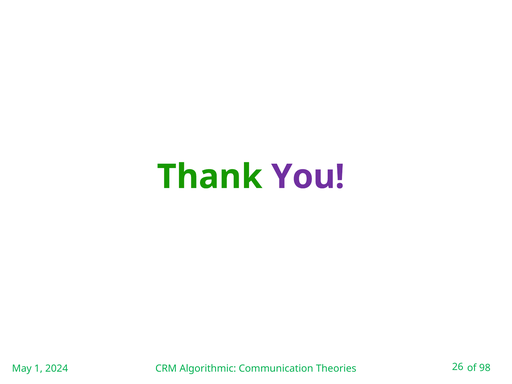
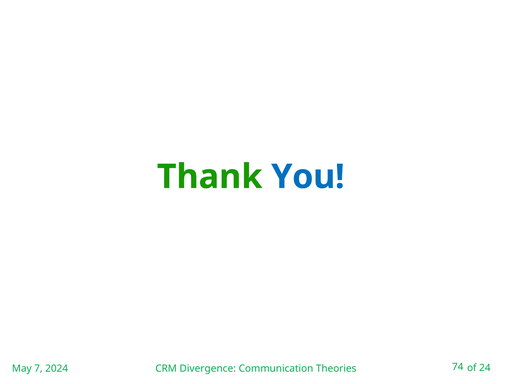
You colour: purple -> blue
98: 98 -> 24
1: 1 -> 7
Algorithmic: Algorithmic -> Divergence
26: 26 -> 74
